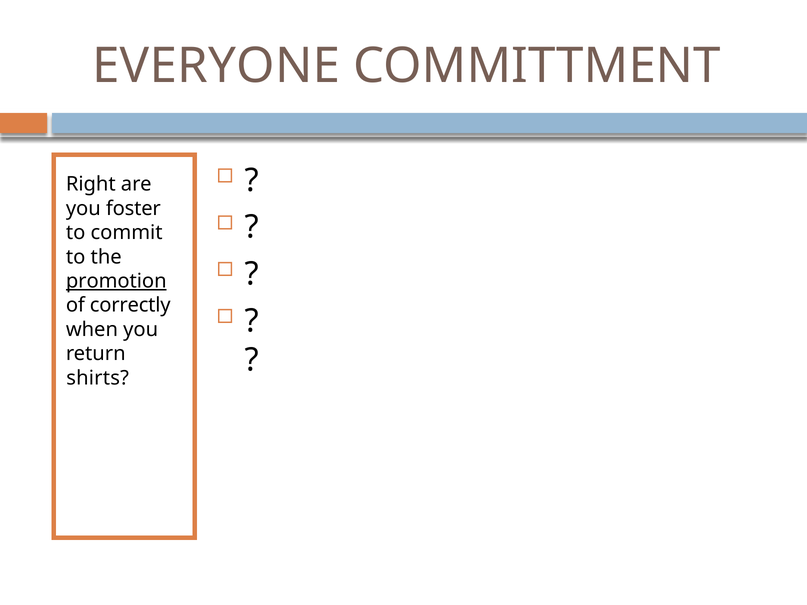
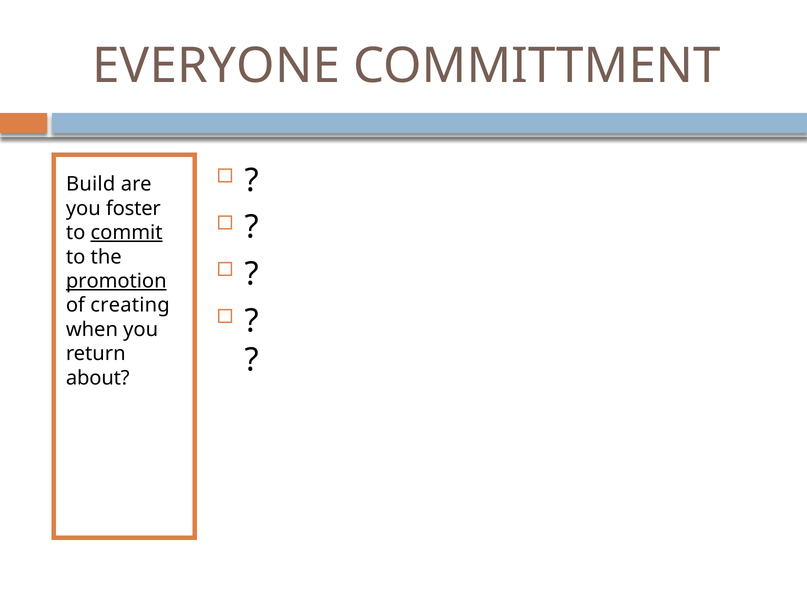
Right: Right -> Build
commit underline: none -> present
correctly: correctly -> creating
shirts: shirts -> about
